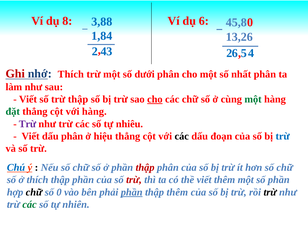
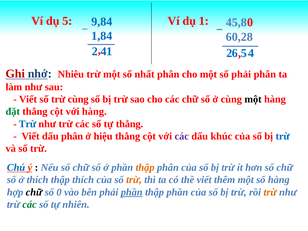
dụ 8: 8 -> 5
dụ 6: 6 -> 1
3,88: 3,88 -> 9,84
13,26: 13,26 -> 60,28
4 3: 3 -> 1
nhớ Thích: Thích -> Nhiêu
dưới: dưới -> nhất
số nhất: nhất -> phải
trừ thập: thập -> cùng
cho at (155, 99) underline: present -> none
một at (253, 99) colour: green -> black
Trừ at (28, 124) colour: purple -> blue
tự nhiêu: nhiêu -> thẳng
các at (182, 136) colour: black -> purple
đoạn: đoạn -> khúc
thập at (145, 168) colour: red -> orange
thập phần: phần -> thích
trừ at (134, 180) colour: red -> orange
số phần: phần -> hàng
thập thêm: thêm -> phần
trừ at (270, 192) colour: black -> orange
